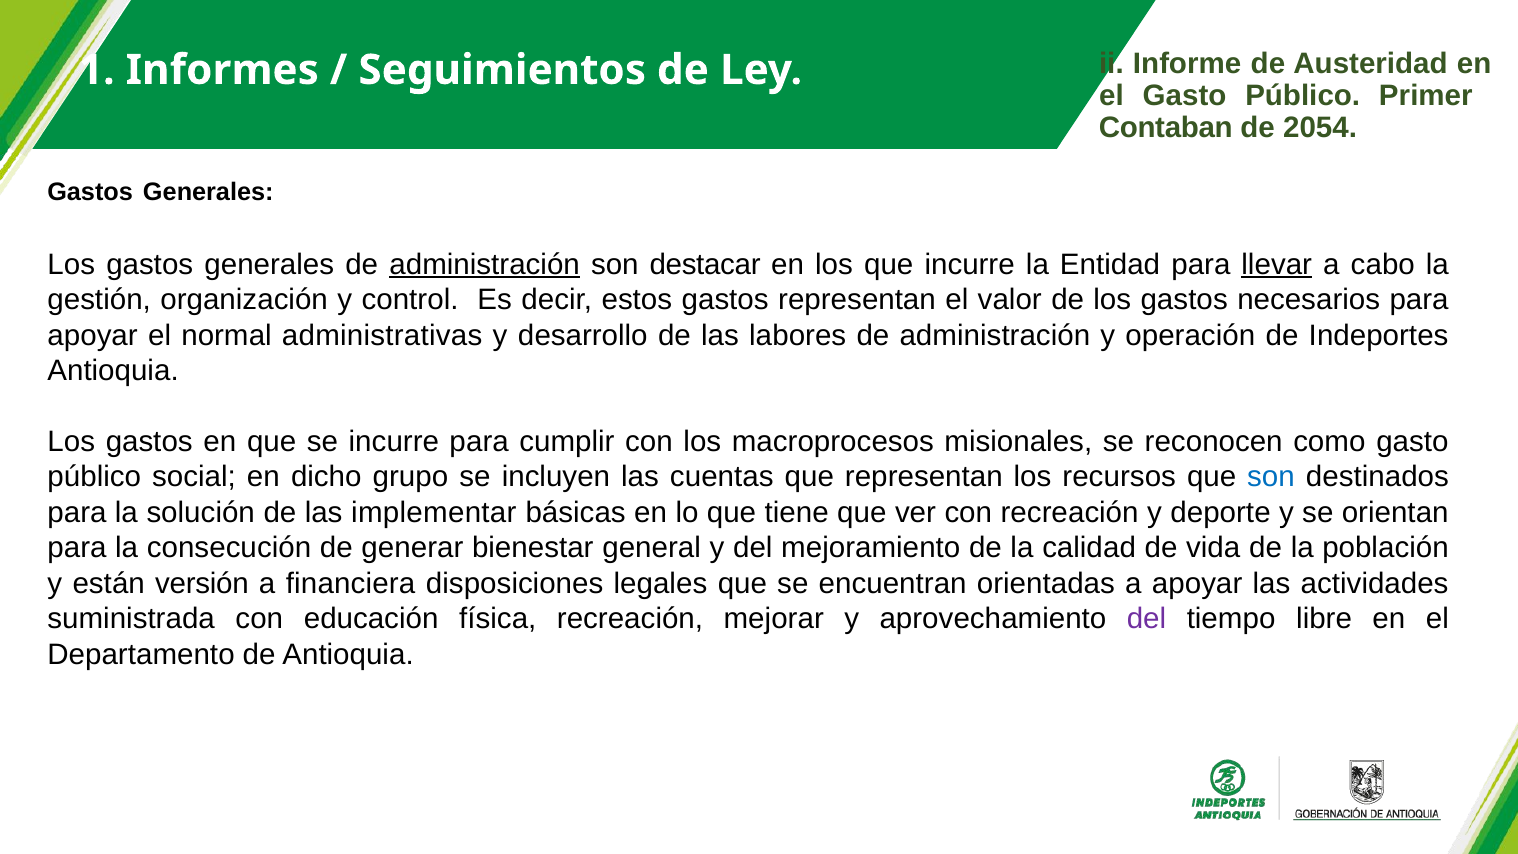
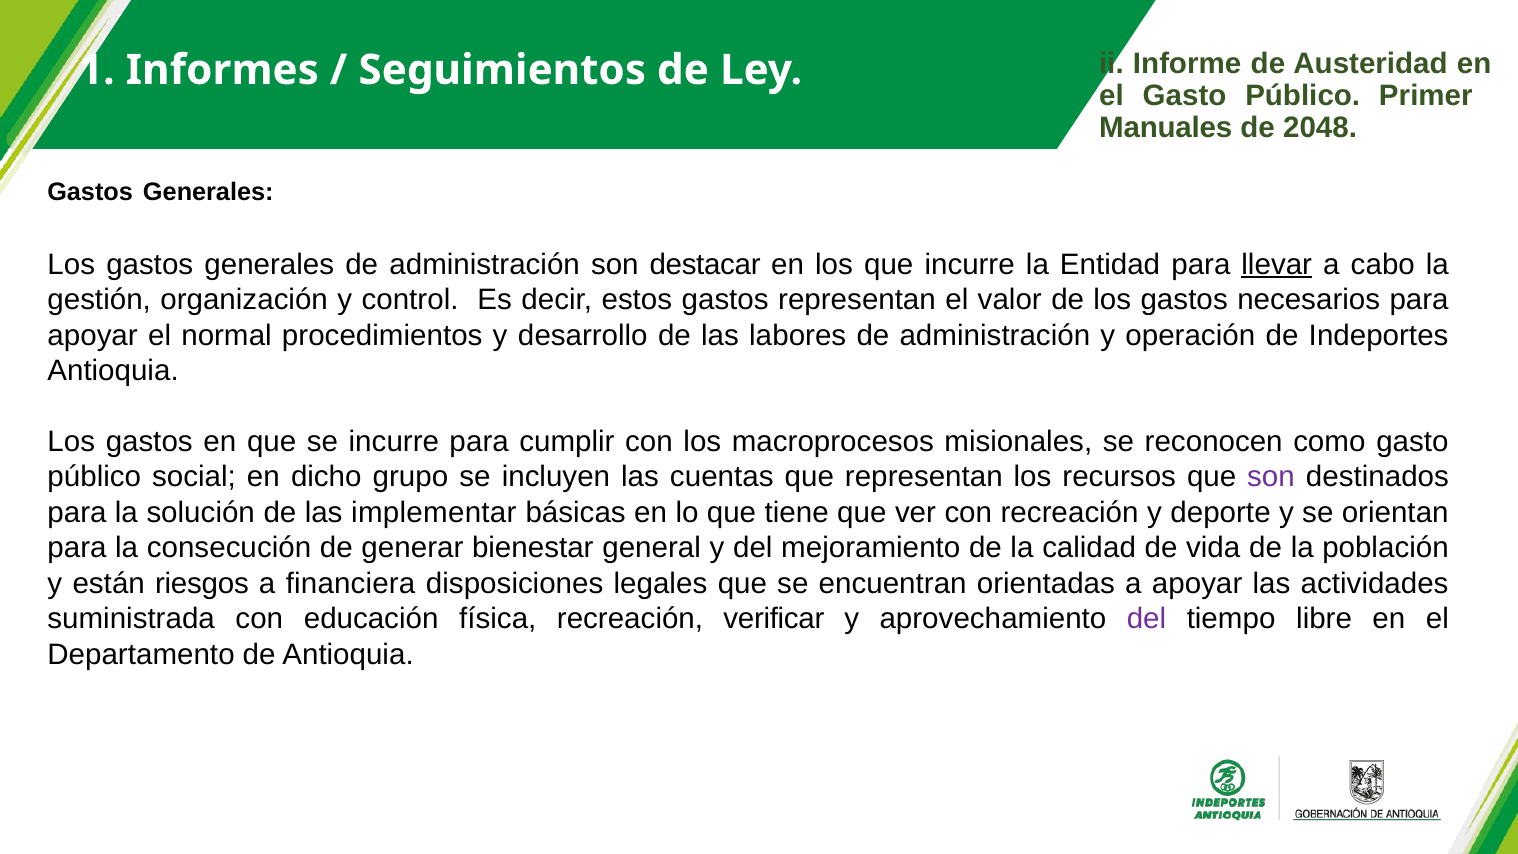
Contaban: Contaban -> Manuales
2054: 2054 -> 2048
administración at (485, 265) underline: present -> none
administrativas: administrativas -> procedimientos
son at (1271, 477) colour: blue -> purple
versión: versión -> riesgos
mejorar: mejorar -> verificar
